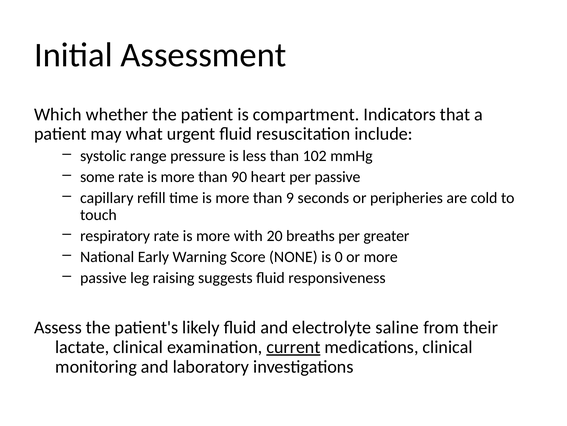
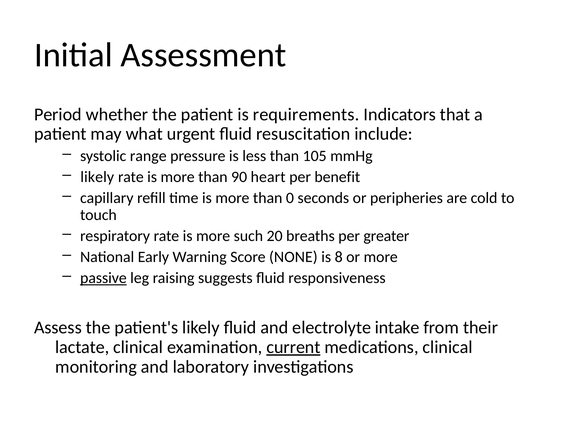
Which: Which -> Period
compartment: compartment -> requirements
102: 102 -> 105
some at (97, 177): some -> likely
per passive: passive -> benefit
9: 9 -> 0
with: with -> such
0: 0 -> 8
passive at (103, 278) underline: none -> present
saline: saline -> intake
